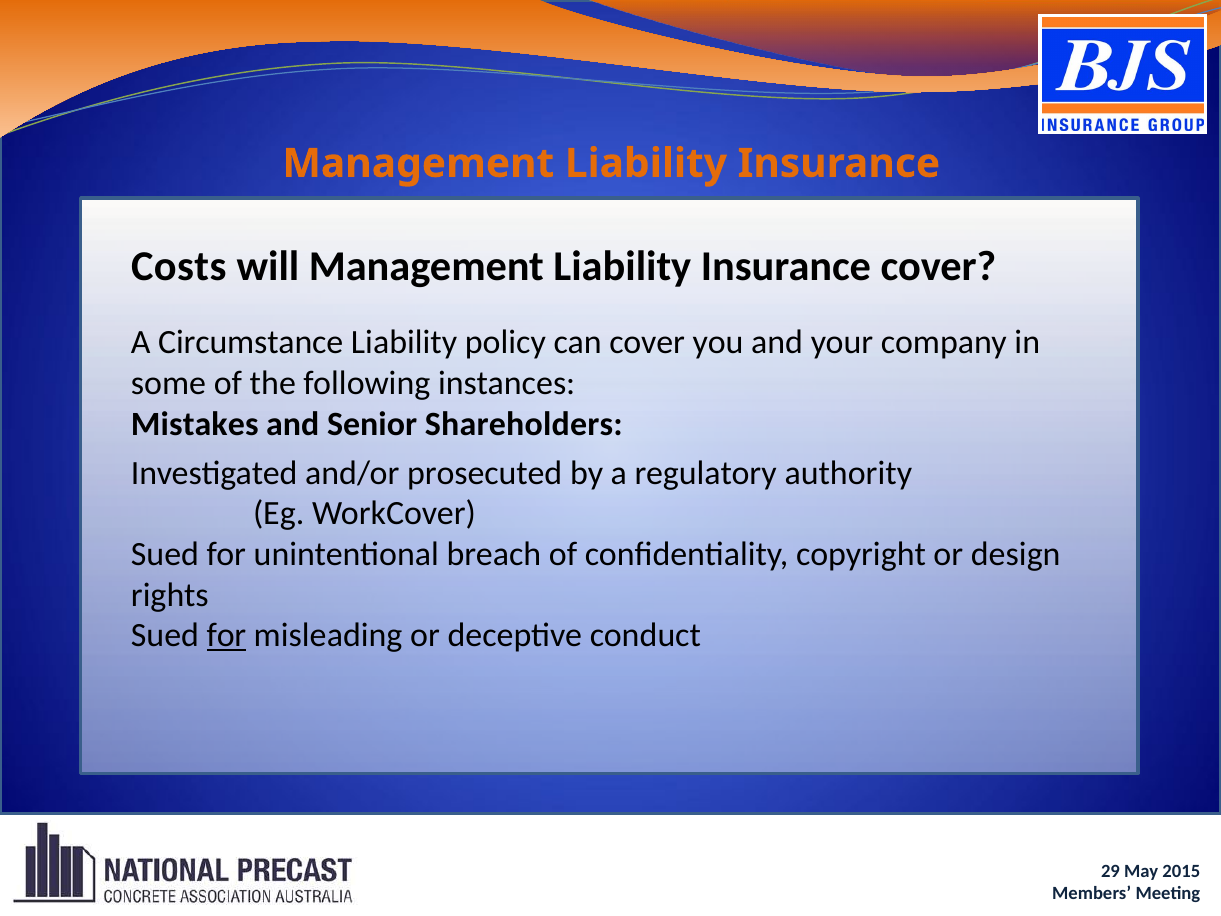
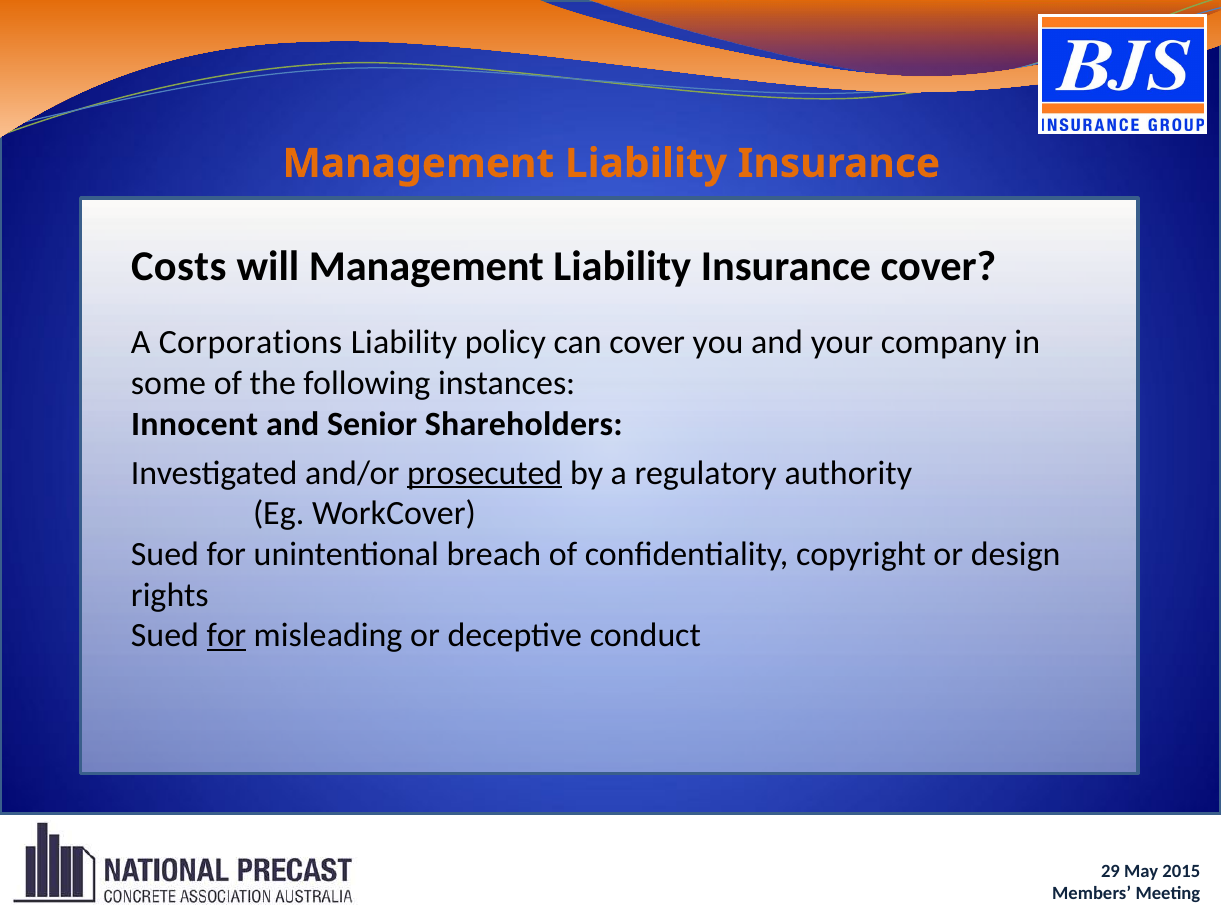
Circumstance: Circumstance -> Corporations
Mistakes: Mistakes -> Innocent
prosecuted underline: none -> present
